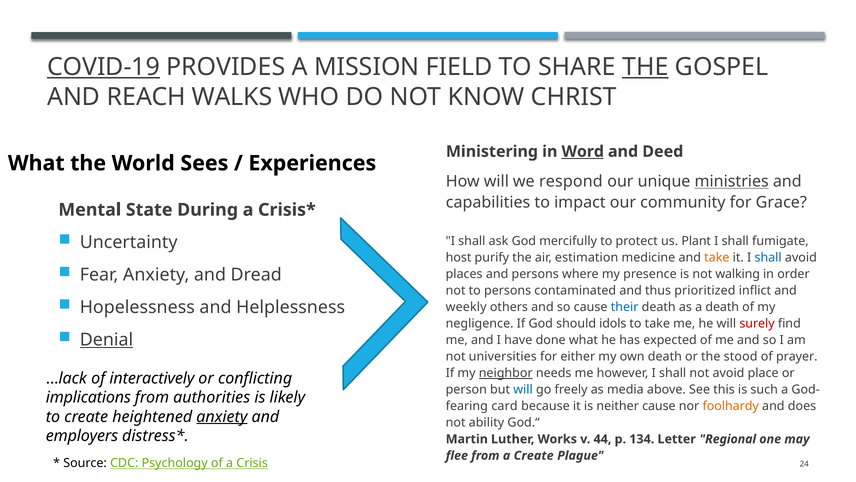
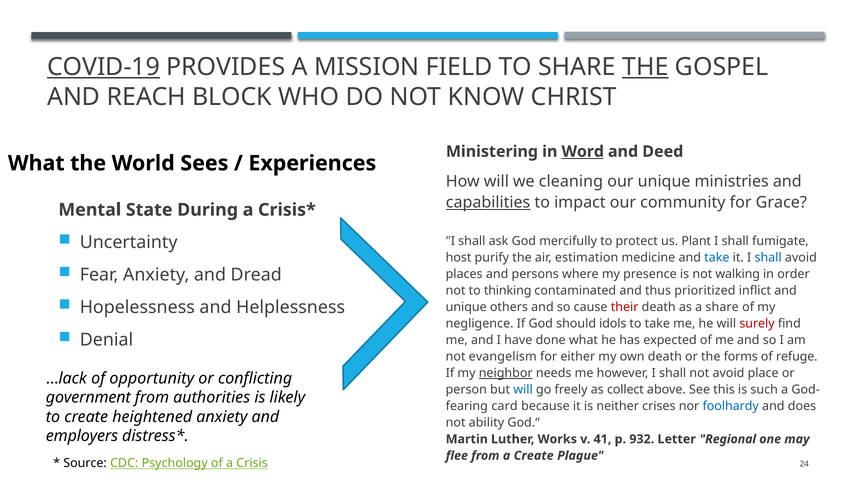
WALKS: WALKS -> BLOCK
respond: respond -> cleaning
ministries underline: present -> none
capabilities underline: none -> present
take at (717, 257) colour: orange -> blue
to persons: persons -> thinking
weekly at (466, 307): weekly -> unique
their colour: blue -> red
a death: death -> share
Denial underline: present -> none
universities: universities -> evangelism
stood: stood -> forms
prayer: prayer -> refuge
interactively: interactively -> opportunity
media: media -> collect
implications: implications -> government
neither cause: cause -> crises
foolhardy colour: orange -> blue
anxiety at (222, 416) underline: present -> none
44: 44 -> 41
134: 134 -> 932
